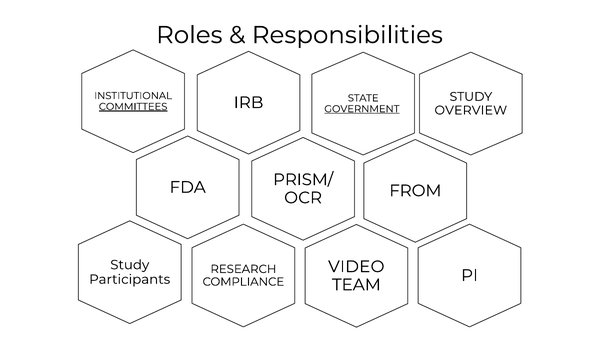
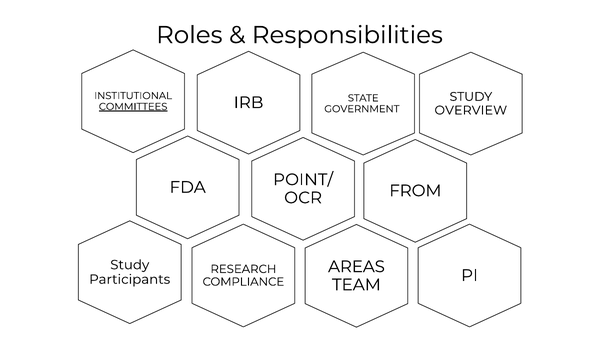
GOVERNMENT underline: present -> none
PRISM/: PRISM/ -> POINT/
VIDEO: VIDEO -> AREAS
